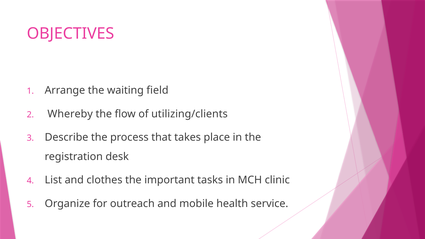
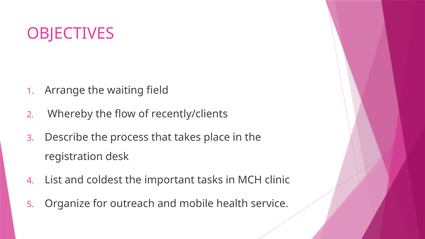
utilizing/clients: utilizing/clients -> recently/clients
clothes: clothes -> coldest
